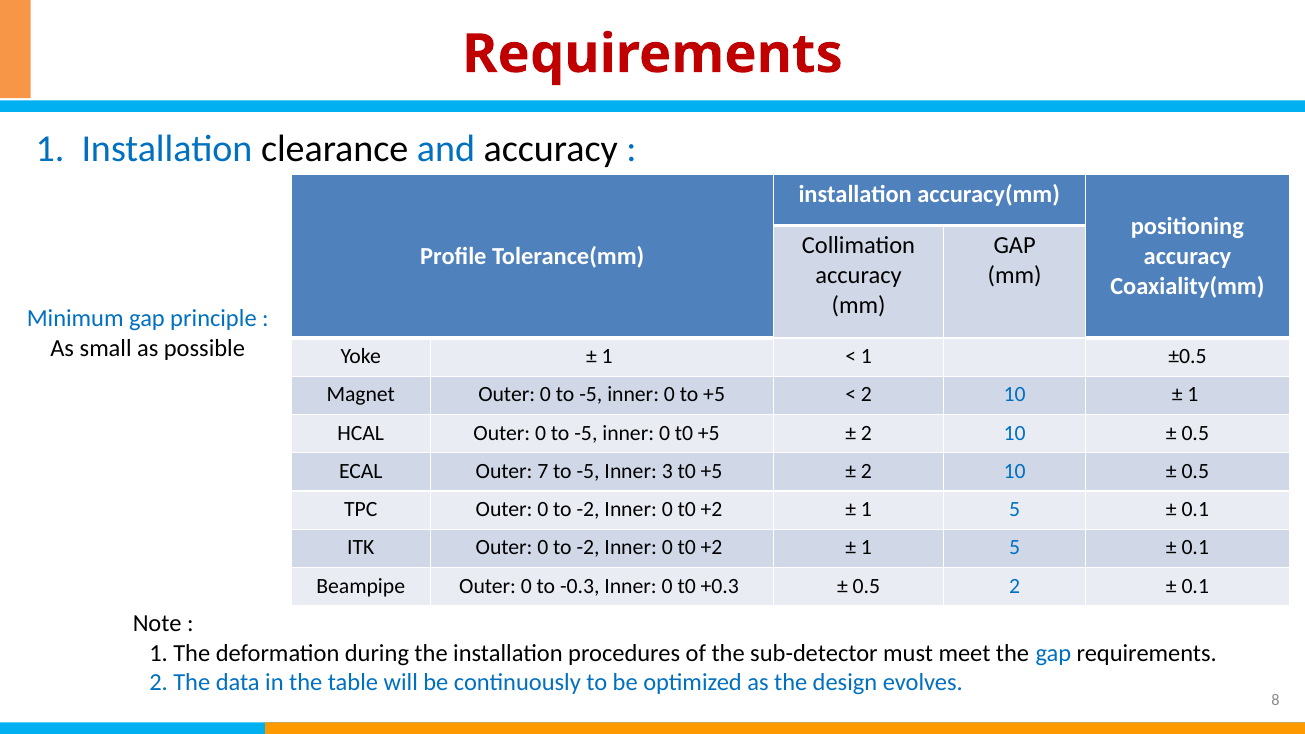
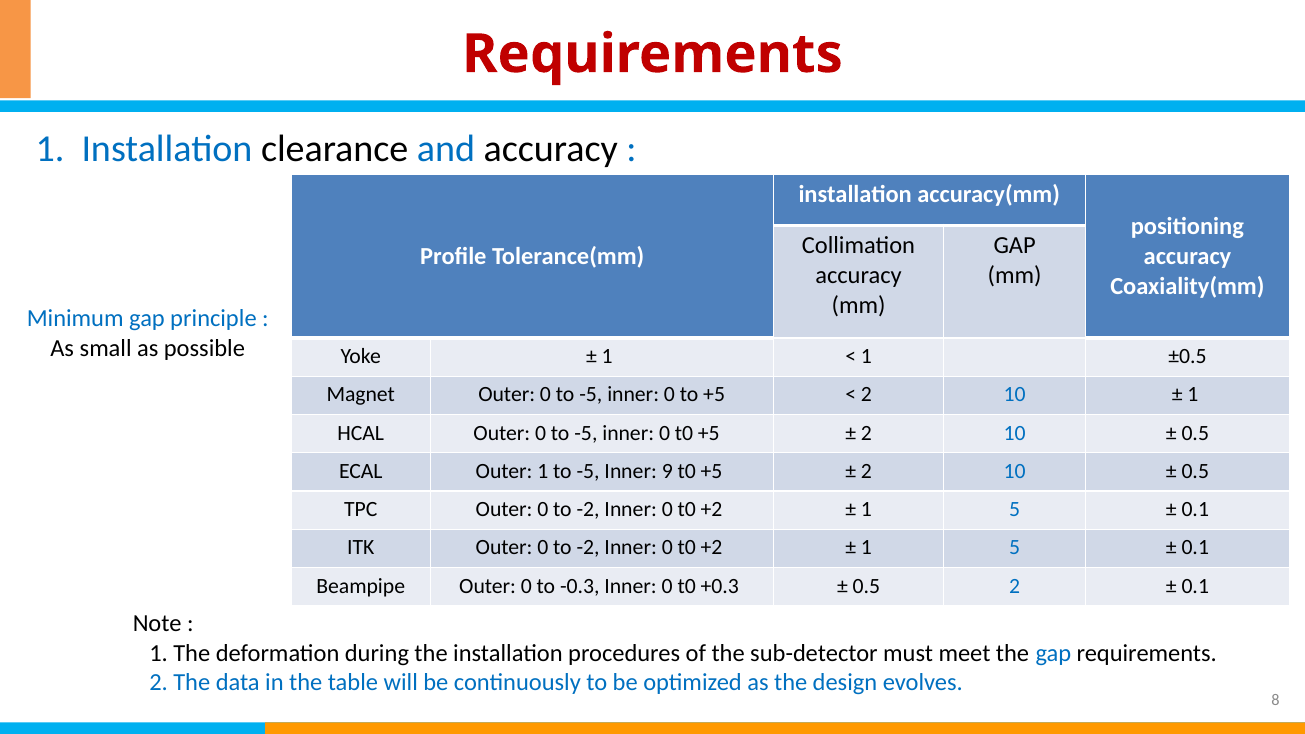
Outer 7: 7 -> 1
3: 3 -> 9
